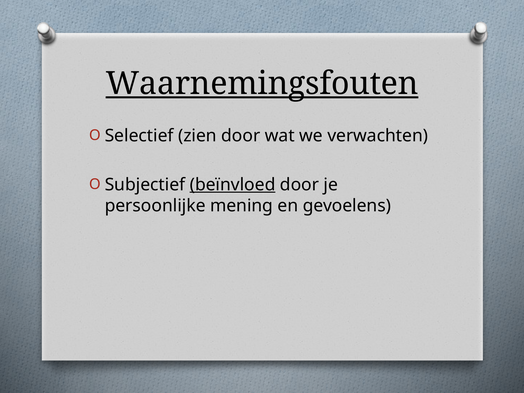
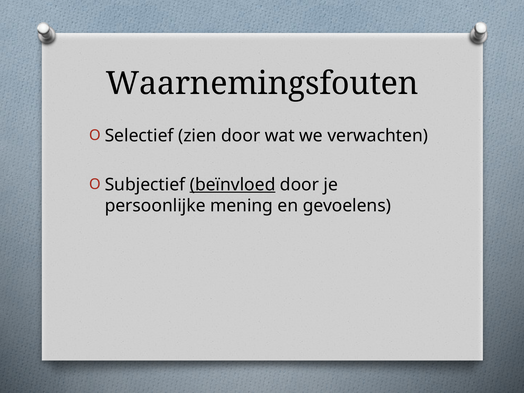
Waarnemingsfouten underline: present -> none
